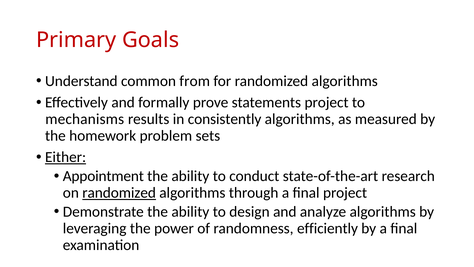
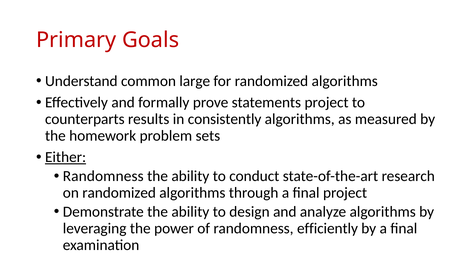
from: from -> large
mechanisms: mechanisms -> counterparts
Appointment at (103, 176): Appointment -> Randomness
randomized at (119, 193) underline: present -> none
